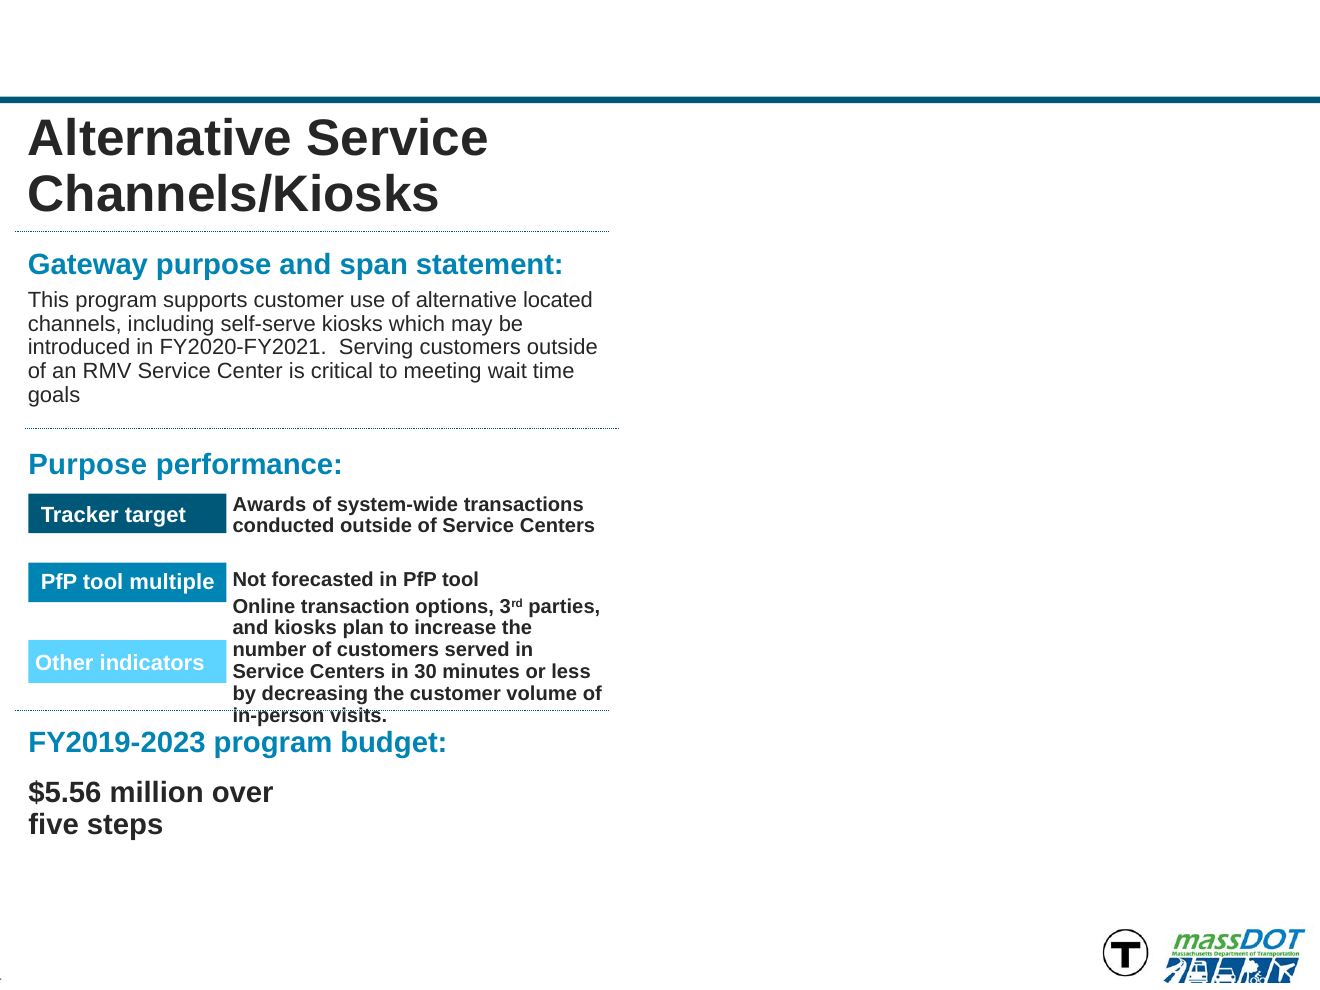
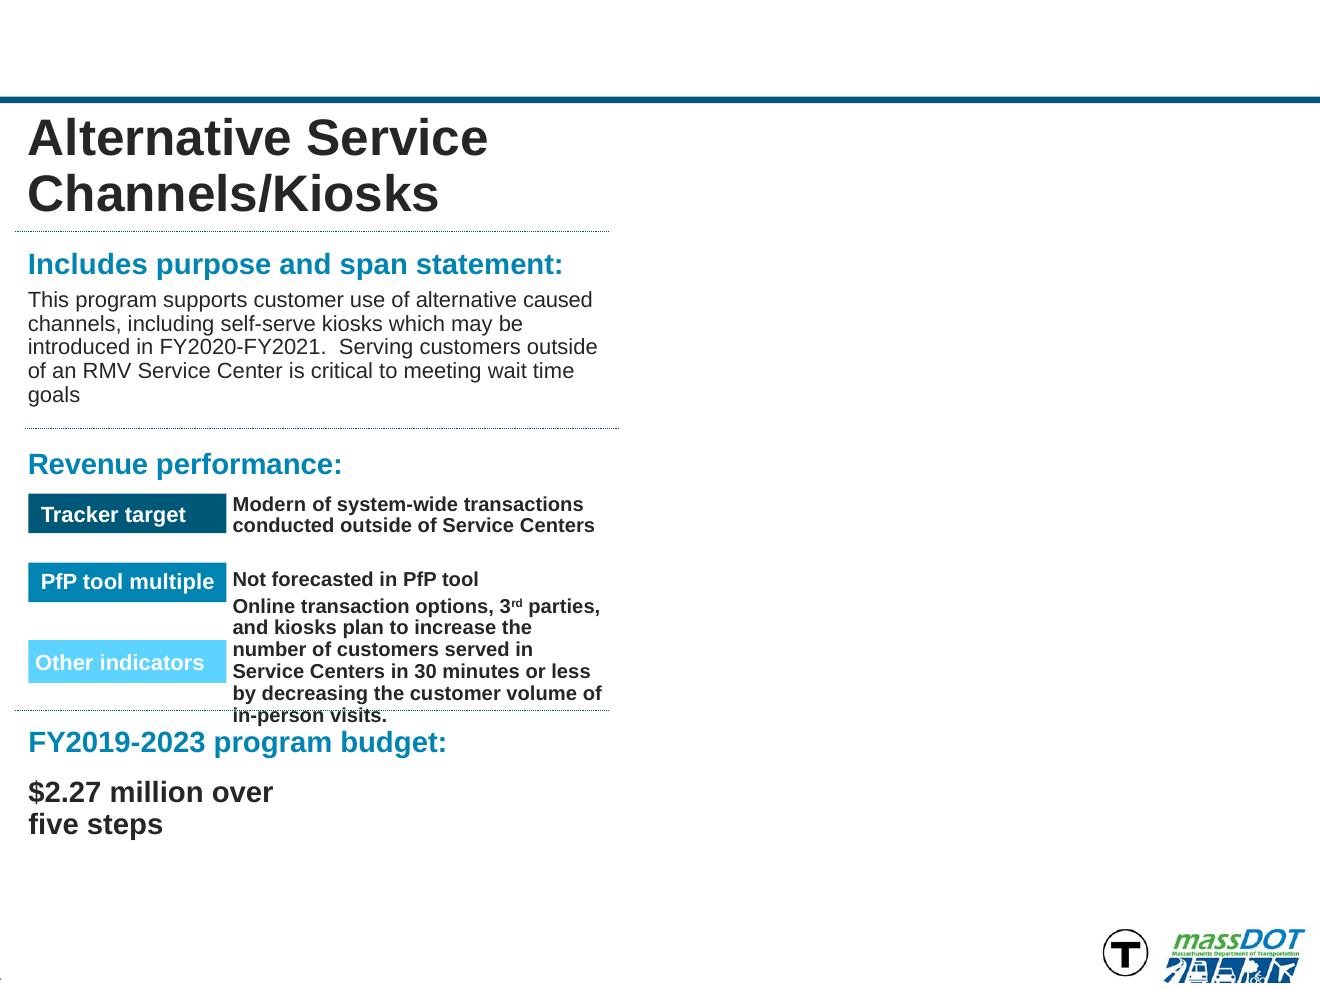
Gateway: Gateway -> Includes
located: located -> caused
Purpose at (88, 465): Purpose -> Revenue
Awards: Awards -> Modern
$5.56: $5.56 -> $2.27
